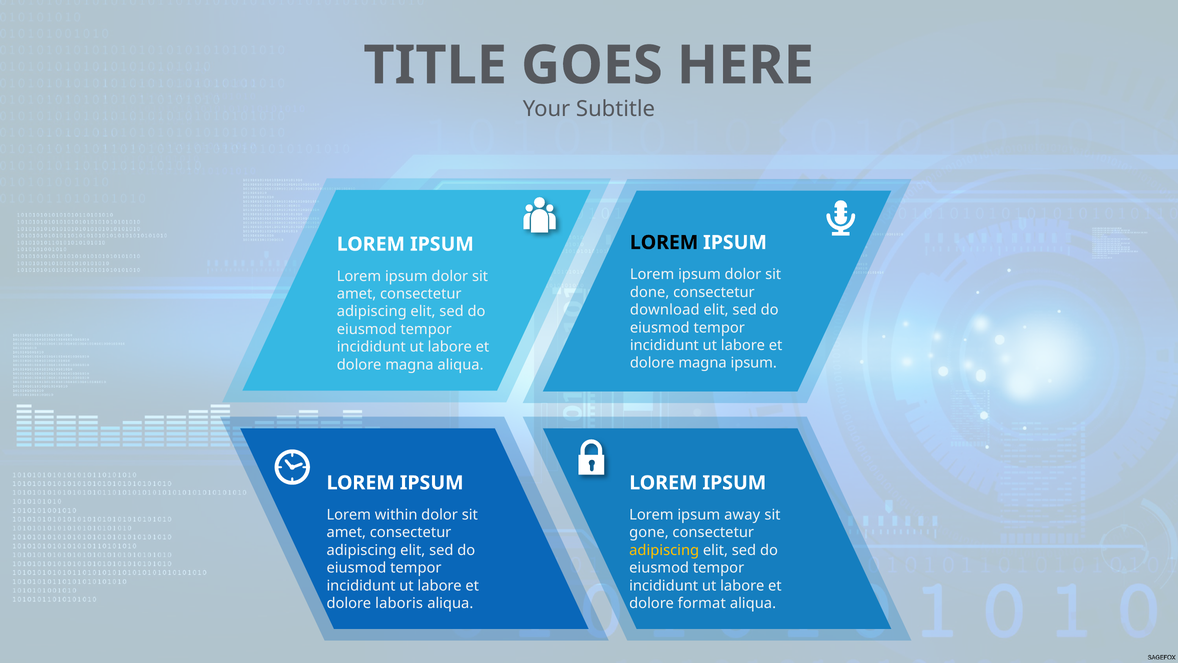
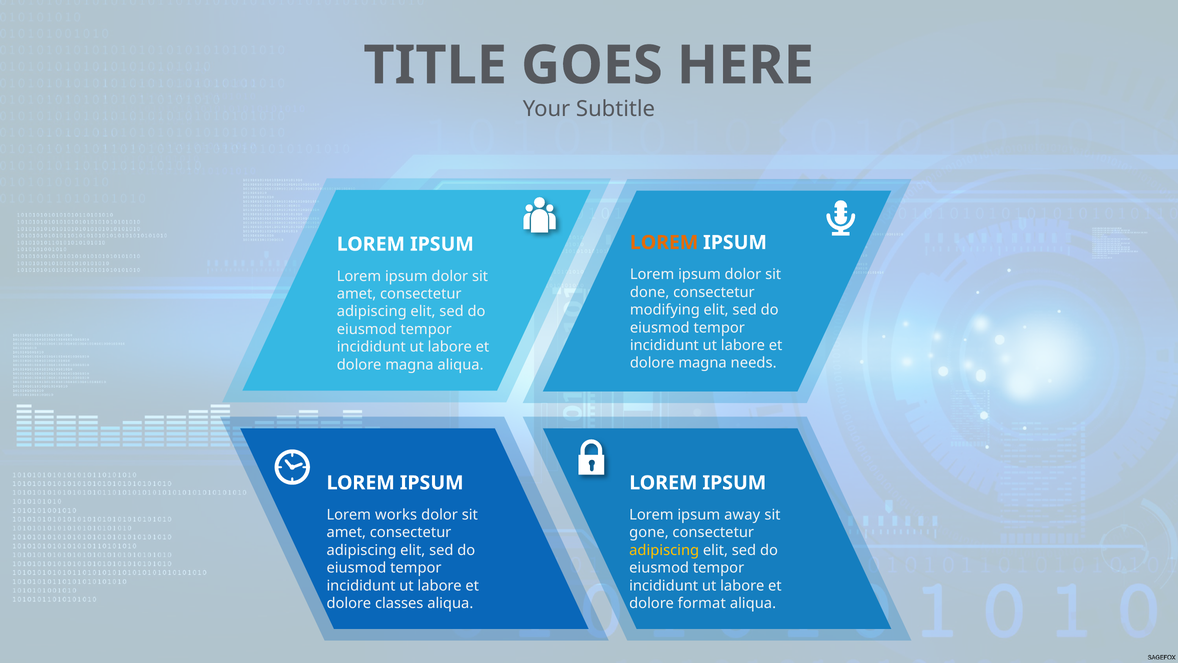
LOREM at (664, 242) colour: black -> orange
download: download -> modifying
magna ipsum: ipsum -> needs
within: within -> works
laboris: laboris -> classes
